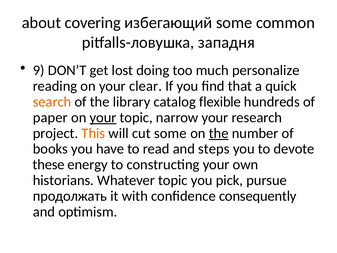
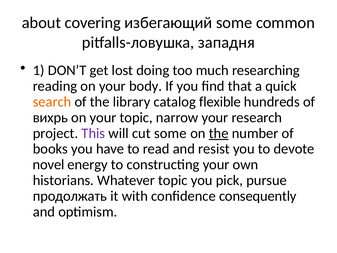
9: 9 -> 1
personalize: personalize -> researching
clear: clear -> body
paper: paper -> вихрь
your at (103, 117) underline: present -> none
This colour: orange -> purple
steps: steps -> resist
these: these -> novel
